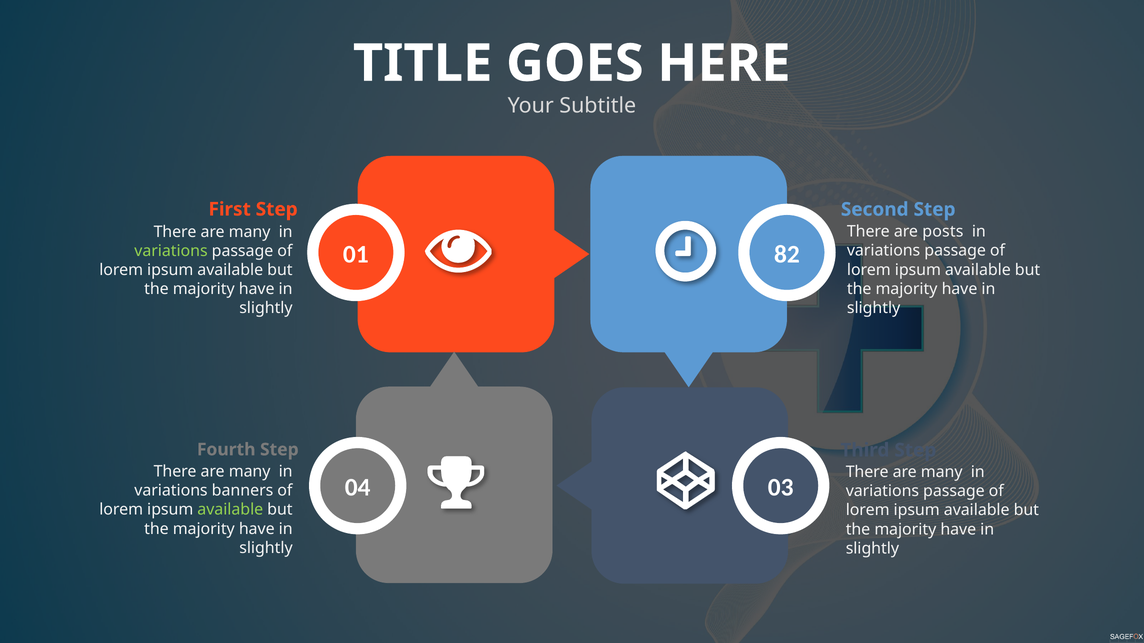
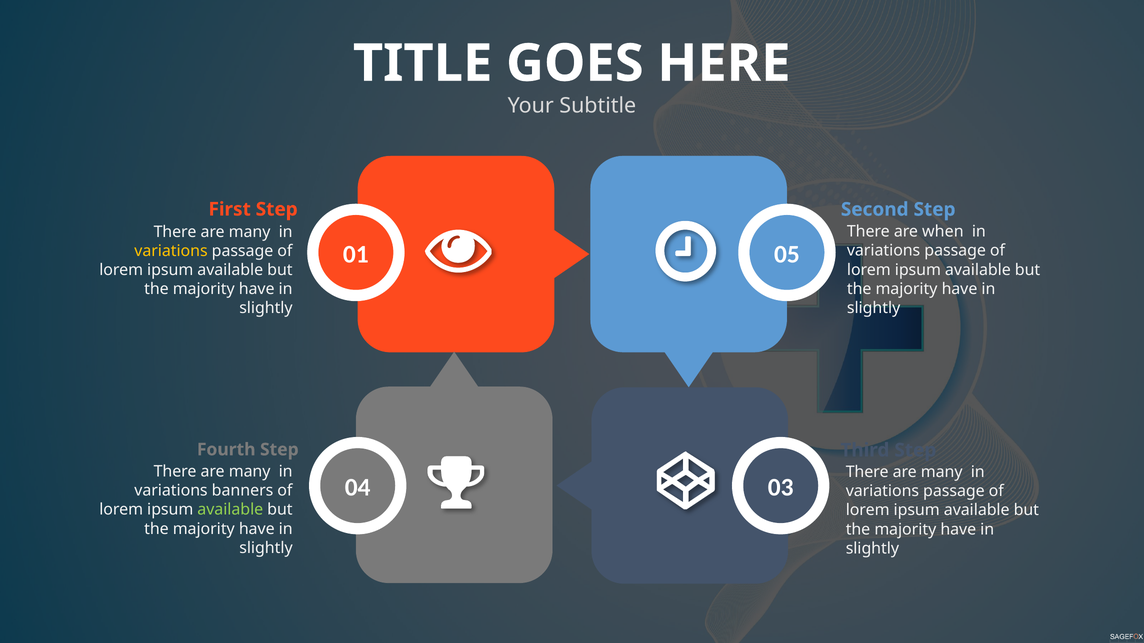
posts: posts -> when
82: 82 -> 05
variations at (171, 251) colour: light green -> yellow
